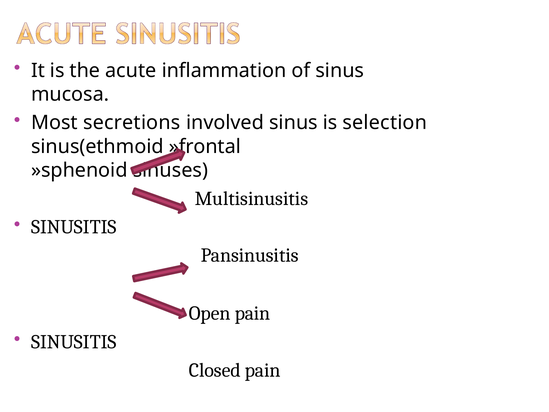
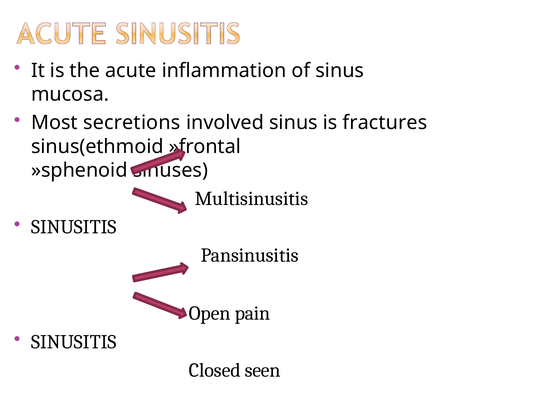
selection: selection -> fractures
Closed pain: pain -> seen
